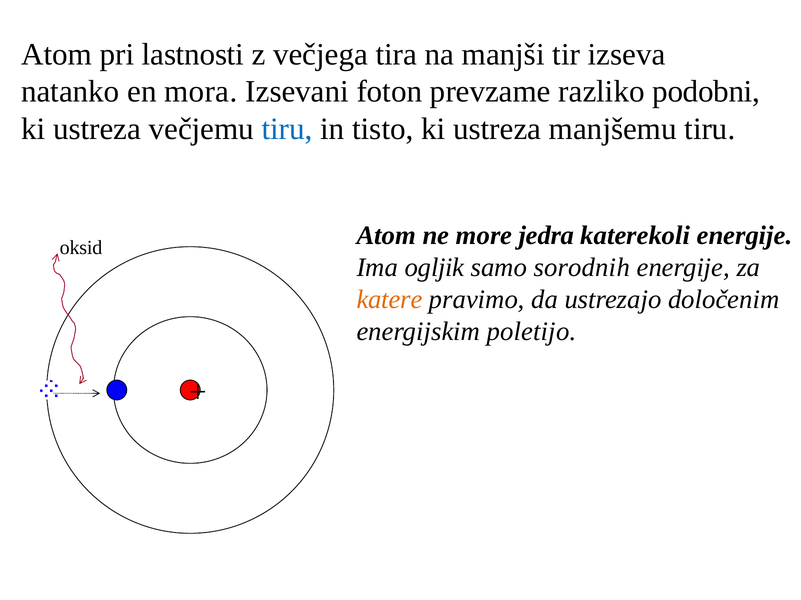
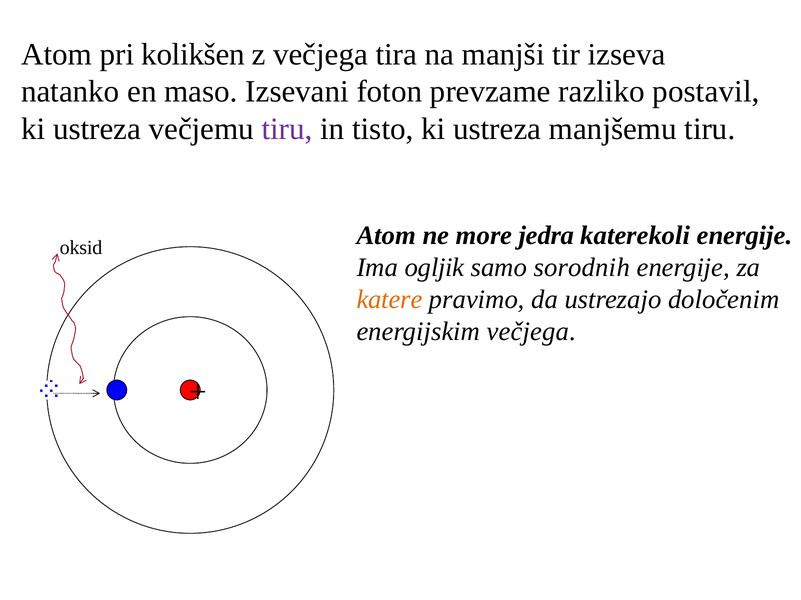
lastnosti: lastnosti -> kolikšen
mora: mora -> maso
podobni: podobni -> postavil
tiru at (287, 129) colour: blue -> purple
energijskim poletijo: poletijo -> večjega
